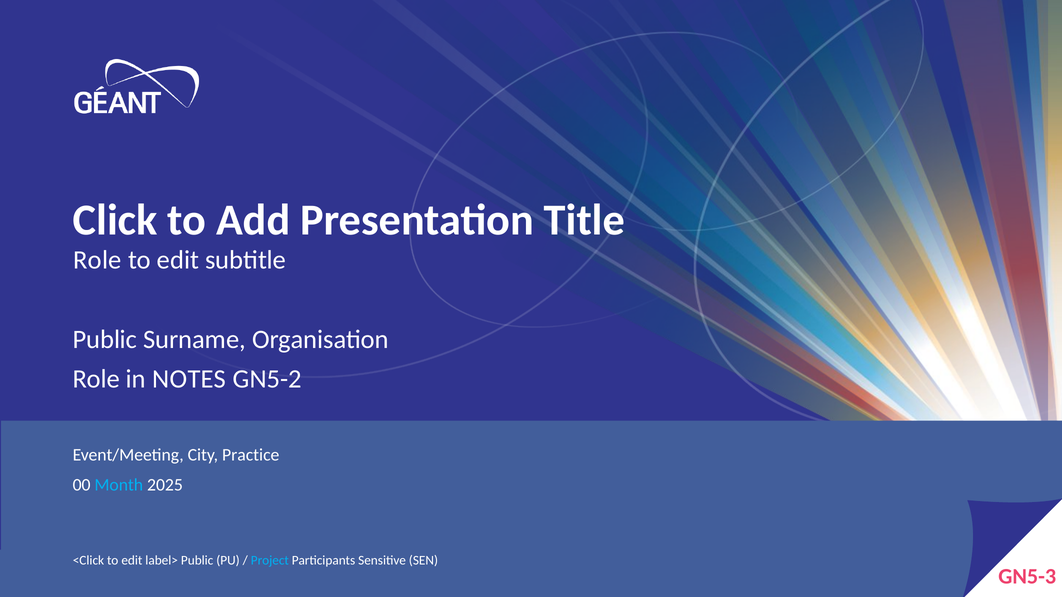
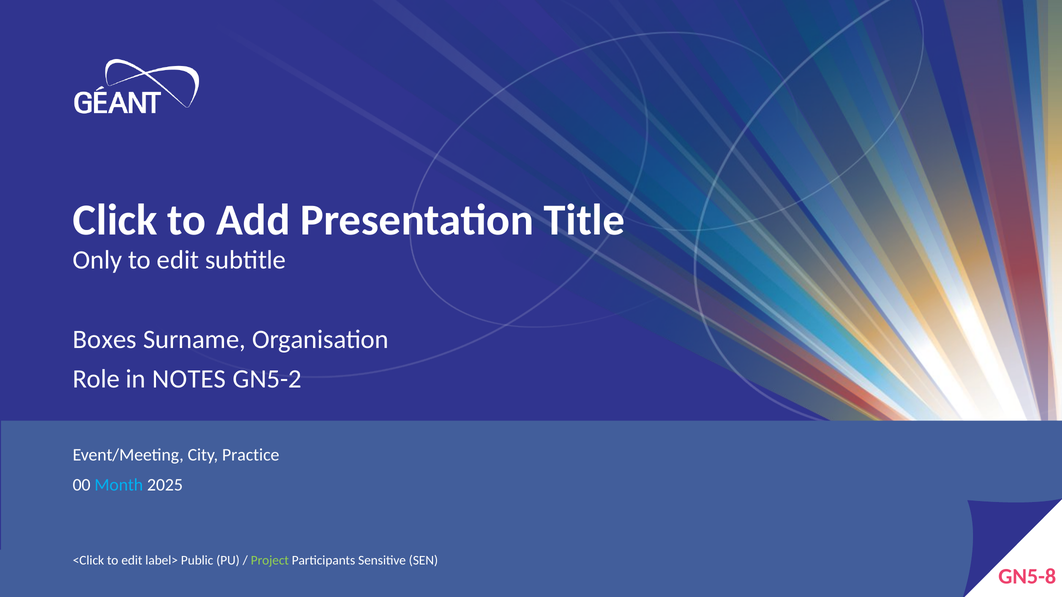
Role at (97, 260): Role -> Only
Public at (105, 340): Public -> Boxes
Project colour: light blue -> light green
GN5-3: GN5-3 -> GN5-8
